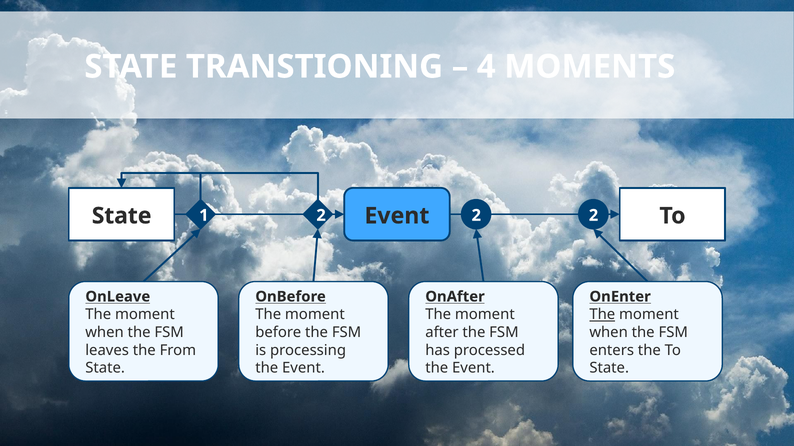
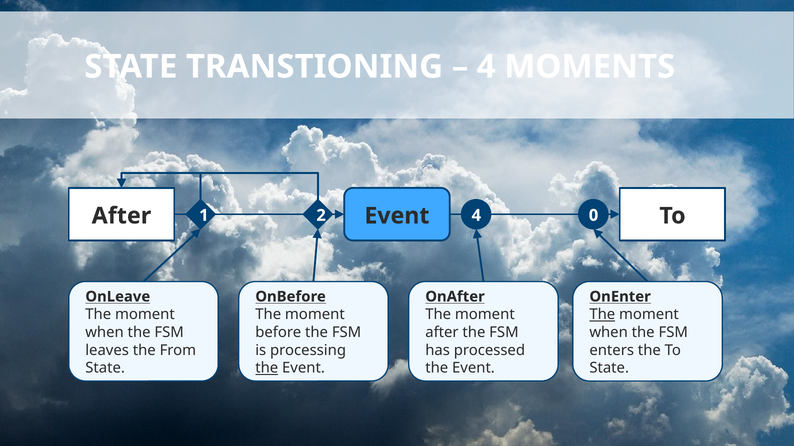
State at (122, 216): State -> After
1 2: 2 -> 4
2 at (594, 216): 2 -> 0
the at (267, 368) underline: none -> present
